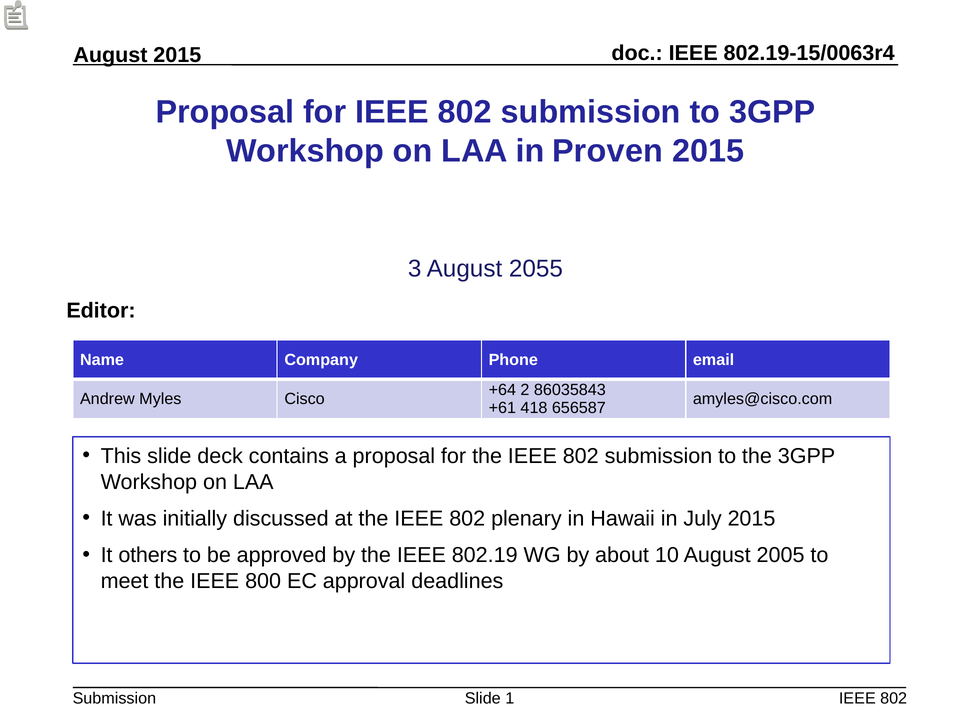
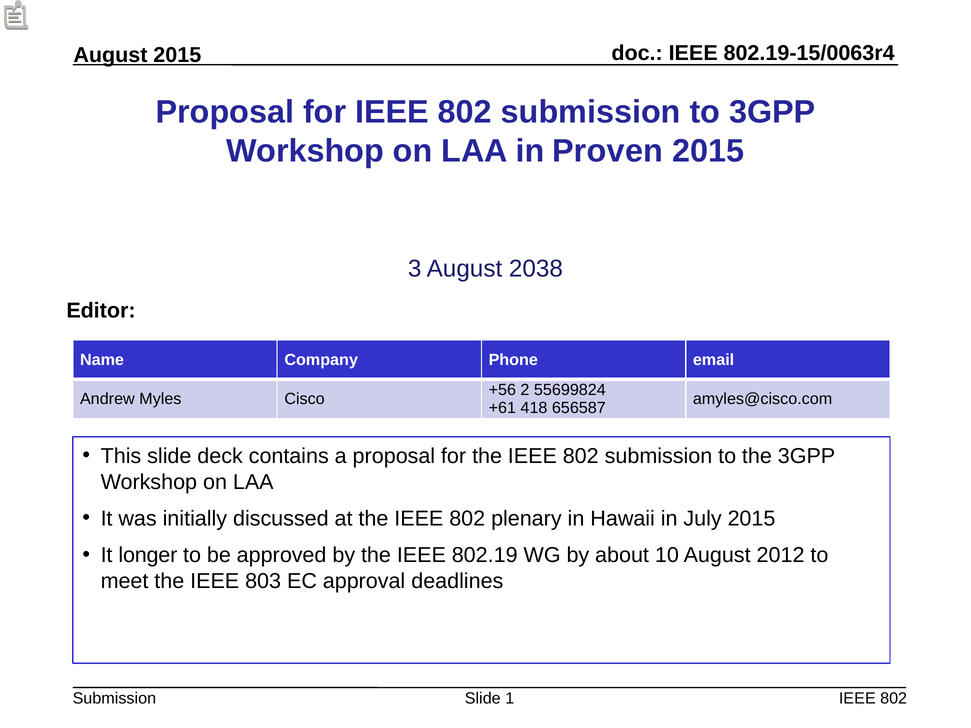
2055: 2055 -> 2038
+64: +64 -> +56
86035843: 86035843 -> 55699824
others: others -> longer
2005: 2005 -> 2012
800: 800 -> 803
